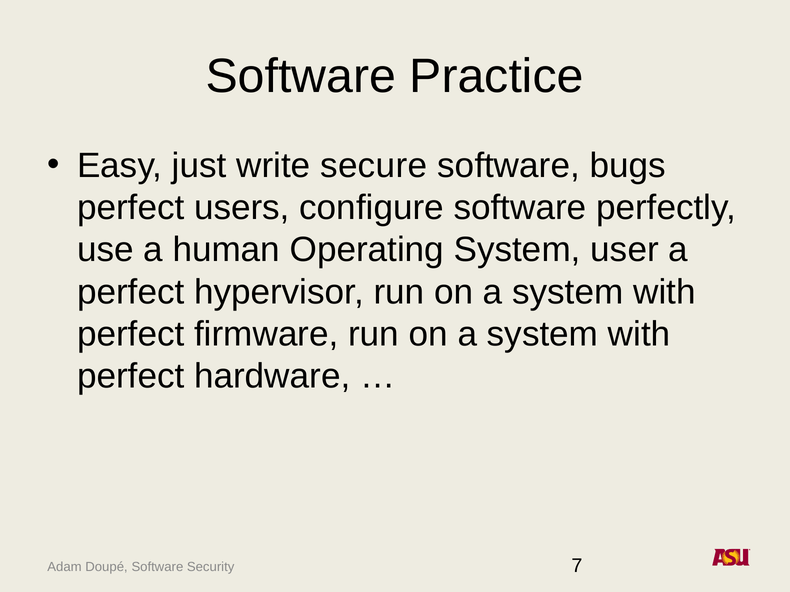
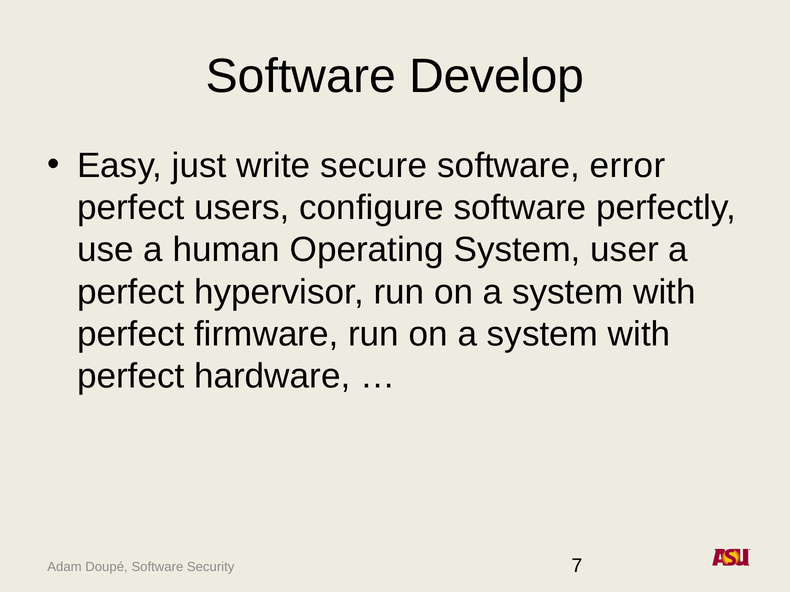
Practice: Practice -> Develop
bugs: bugs -> error
